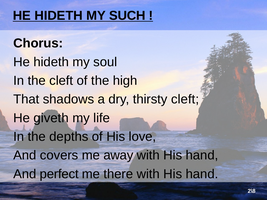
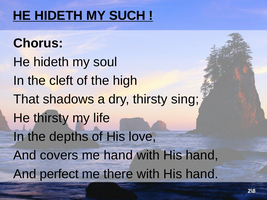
thirsty cleft: cleft -> sing
He giveth: giveth -> thirsty
me away: away -> hand
